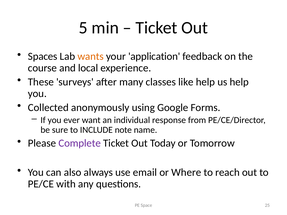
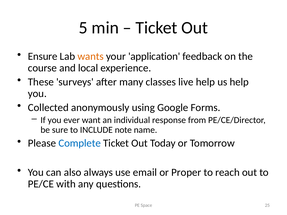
Spaces: Spaces -> Ensure
like: like -> live
Complete colour: purple -> blue
Where: Where -> Proper
